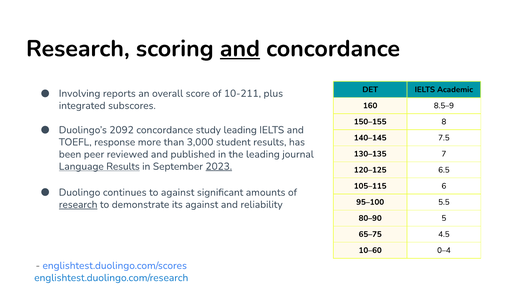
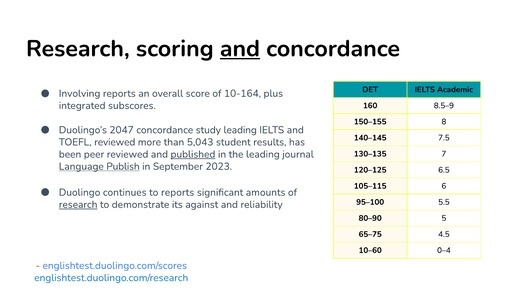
10-211: 10-211 -> 10-164
2092: 2092 -> 2047
TOEFL response: response -> reviewed
3,000: 3,000 -> 5,043
published underline: none -> present
Language Results: Results -> Publish
2023 underline: present -> none
to against: against -> reports
